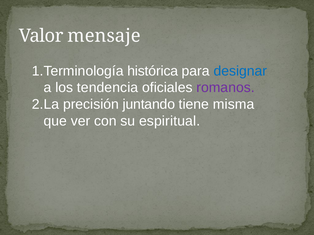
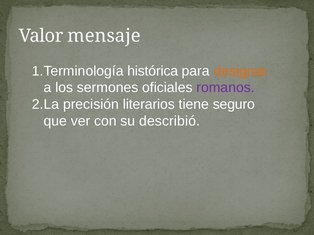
designar colour: blue -> orange
tendencia: tendencia -> sermones
juntando: juntando -> literarios
misma: misma -> seguro
espiritual: espiritual -> describió
